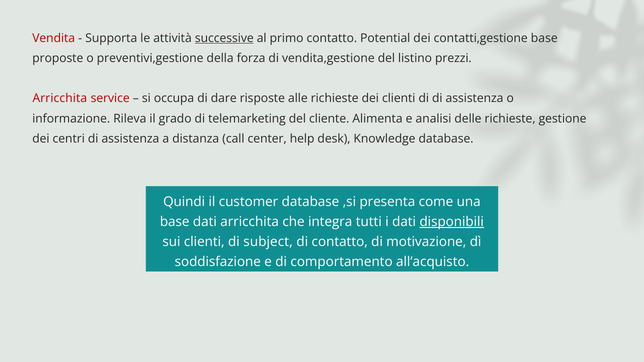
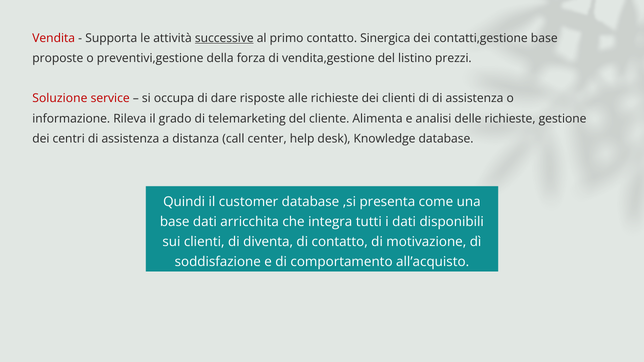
Potential: Potential -> Sinergica
Arricchita at (60, 99): Arricchita -> Soluzione
disponibili underline: present -> none
subject: subject -> diventa
